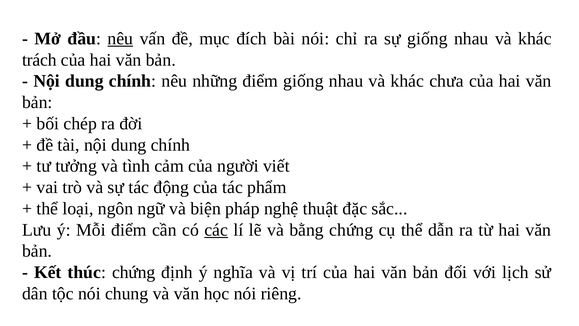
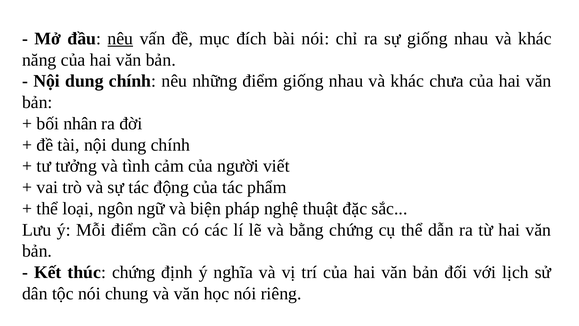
trách: trách -> năng
chép: chép -> nhân
các underline: present -> none
